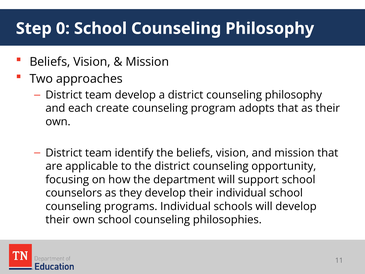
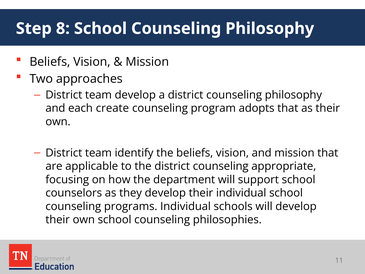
0: 0 -> 8
opportunity: opportunity -> appropriate
